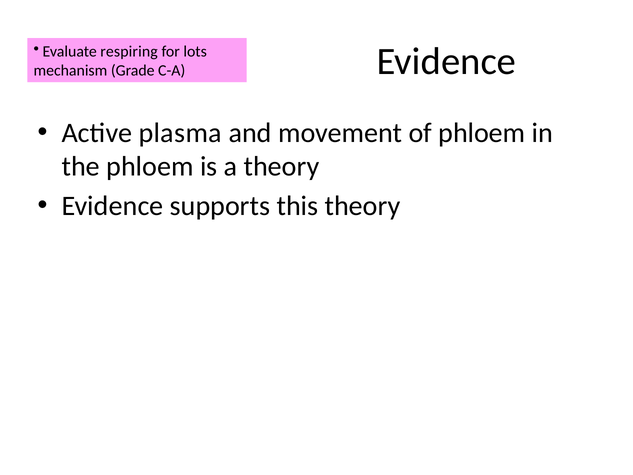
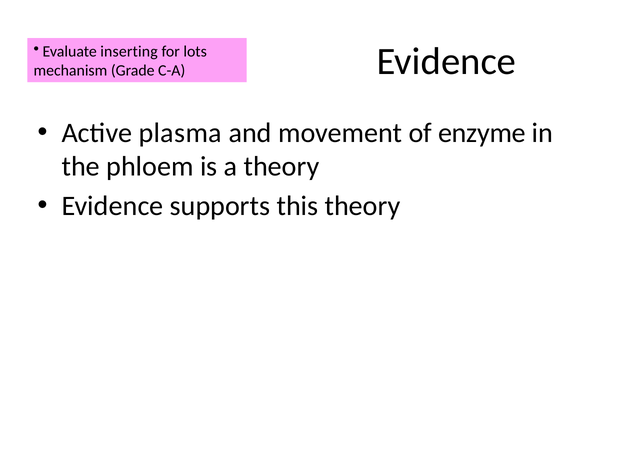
respiring: respiring -> inserting
of phloem: phloem -> enzyme
